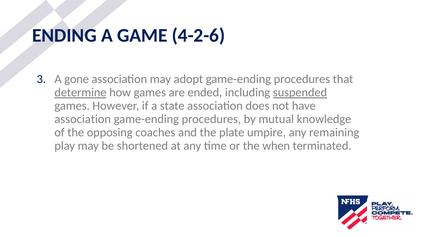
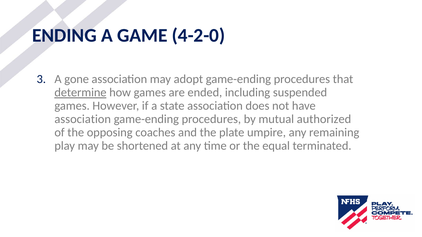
4-2-6: 4-2-6 -> 4-2-0
suspended underline: present -> none
knowledge: knowledge -> authorized
when: when -> equal
